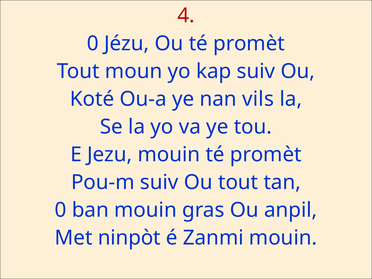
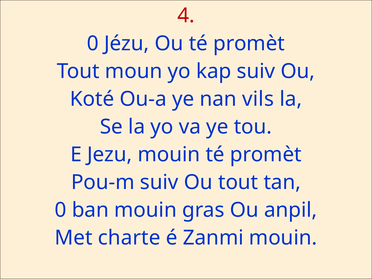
ninpòt: ninpòt -> charte
